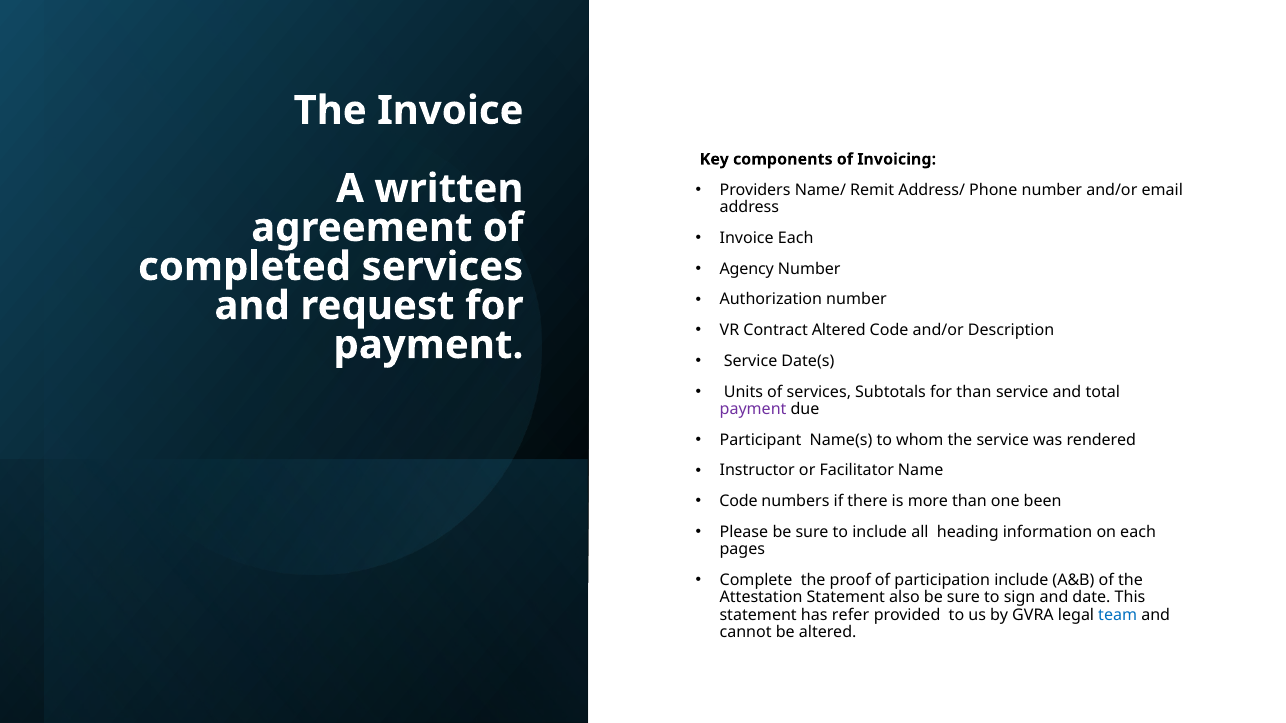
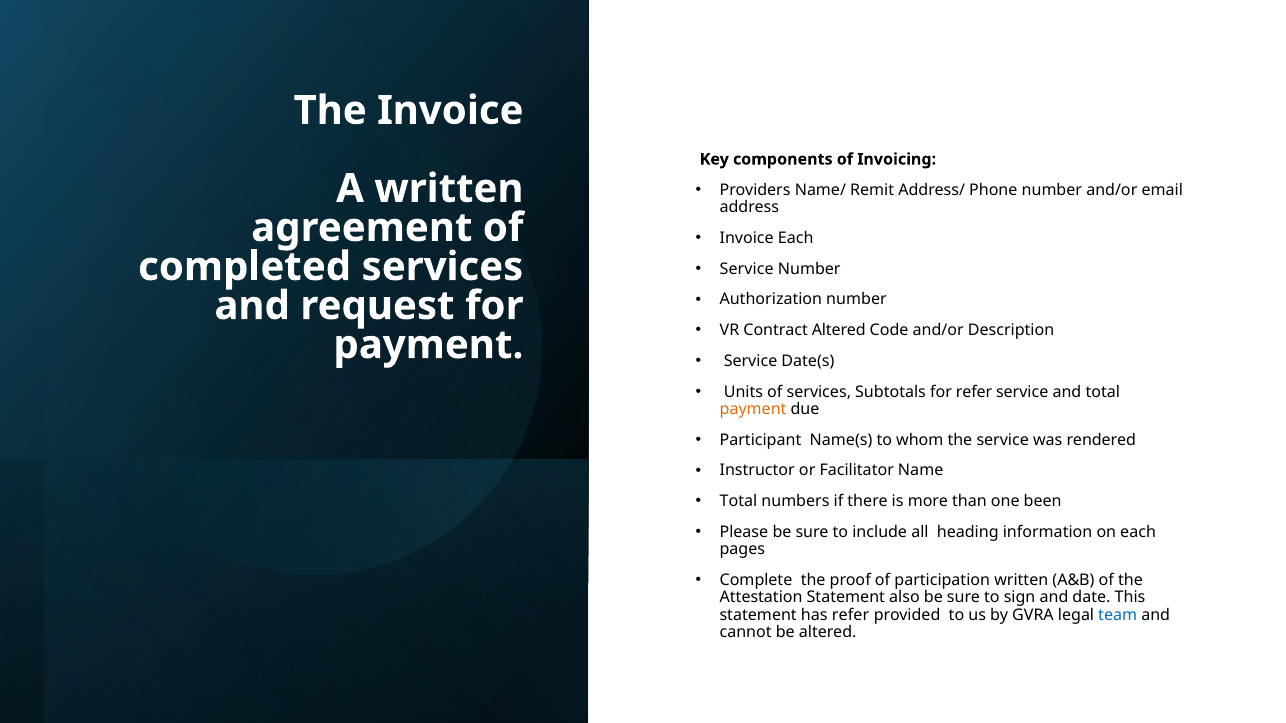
Agency at (747, 269): Agency -> Service
for than: than -> refer
payment at (753, 409) colour: purple -> orange
Code at (739, 502): Code -> Total
participation include: include -> written
